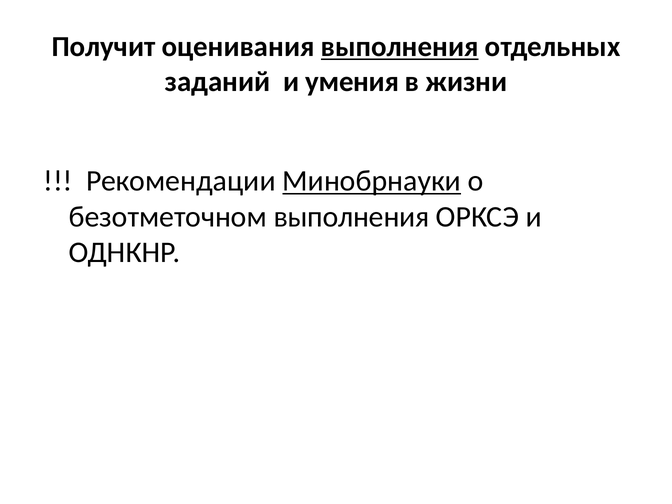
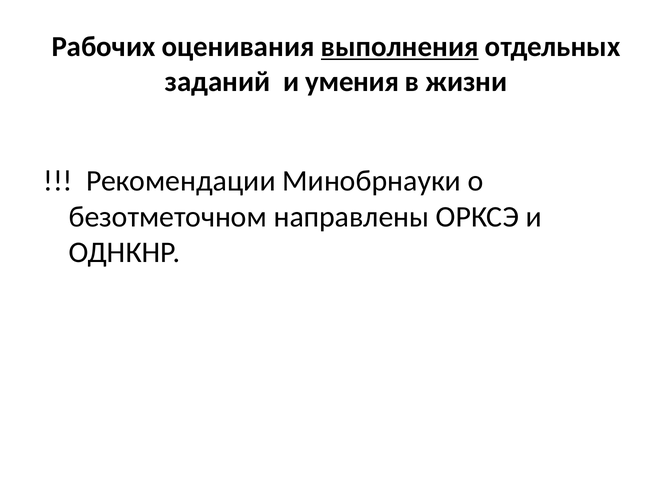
Получит: Получит -> Рабочих
Минобрнауки underline: present -> none
безотметочном выполнения: выполнения -> направлены
